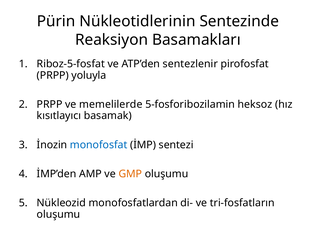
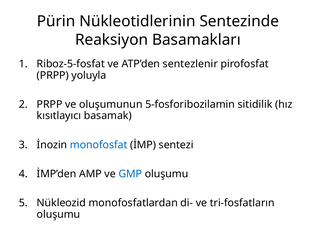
memelilerde: memelilerde -> oluşumunun
heksoz: heksoz -> sitidilik
GMP colour: orange -> blue
